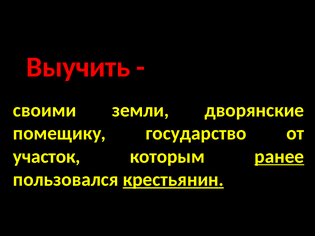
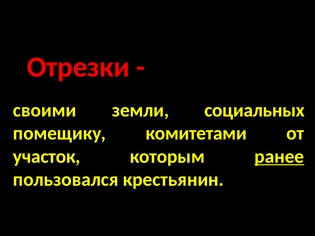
Выучить: Выучить -> Отрезки
дворянские: дворянские -> социальных
государство: государство -> комитетами
крестьянин underline: present -> none
